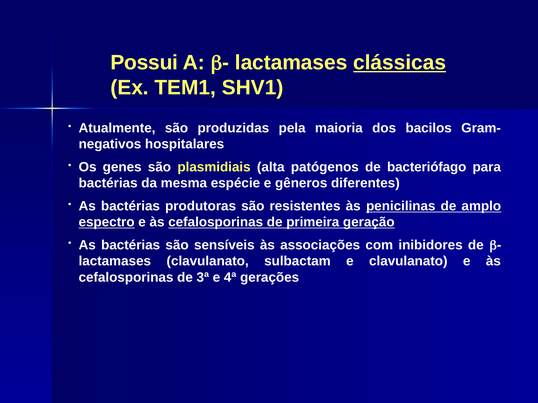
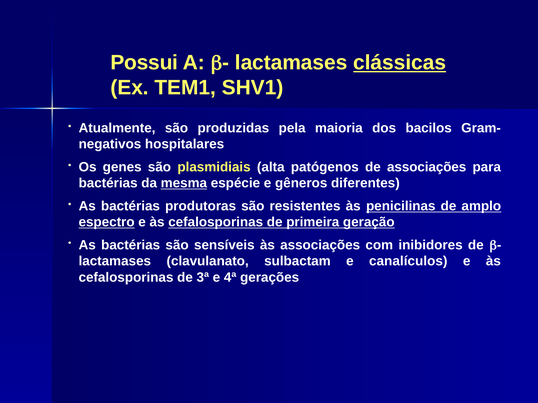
de bacteriófago: bacteriófago -> associações
mesma underline: none -> present
e clavulanato: clavulanato -> canalículos
